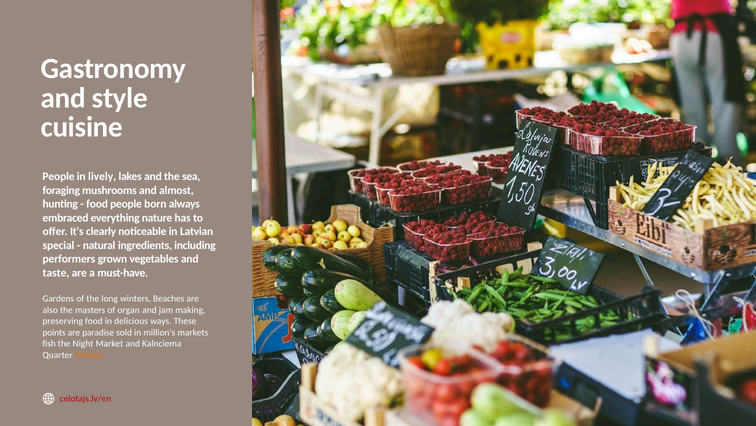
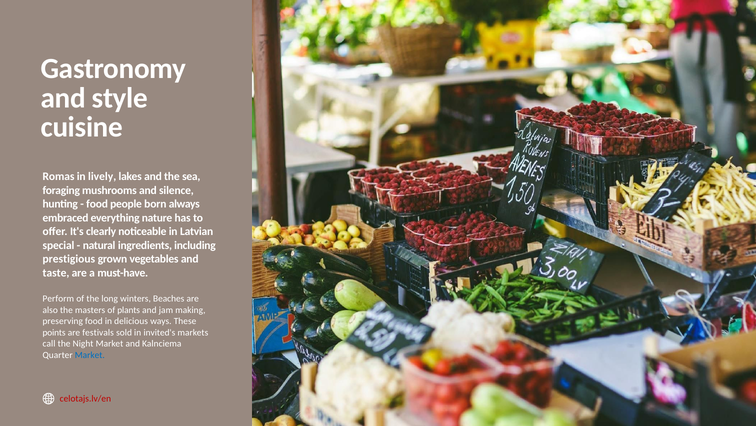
People at (59, 176): People -> Romas
almost: almost -> silence
performers: performers -> prestigious
Gardens: Gardens -> Perform
organ: organ -> plants
paradise: paradise -> festivals
million's: million's -> invited's
fish: fish -> call
Market at (90, 355) colour: orange -> blue
